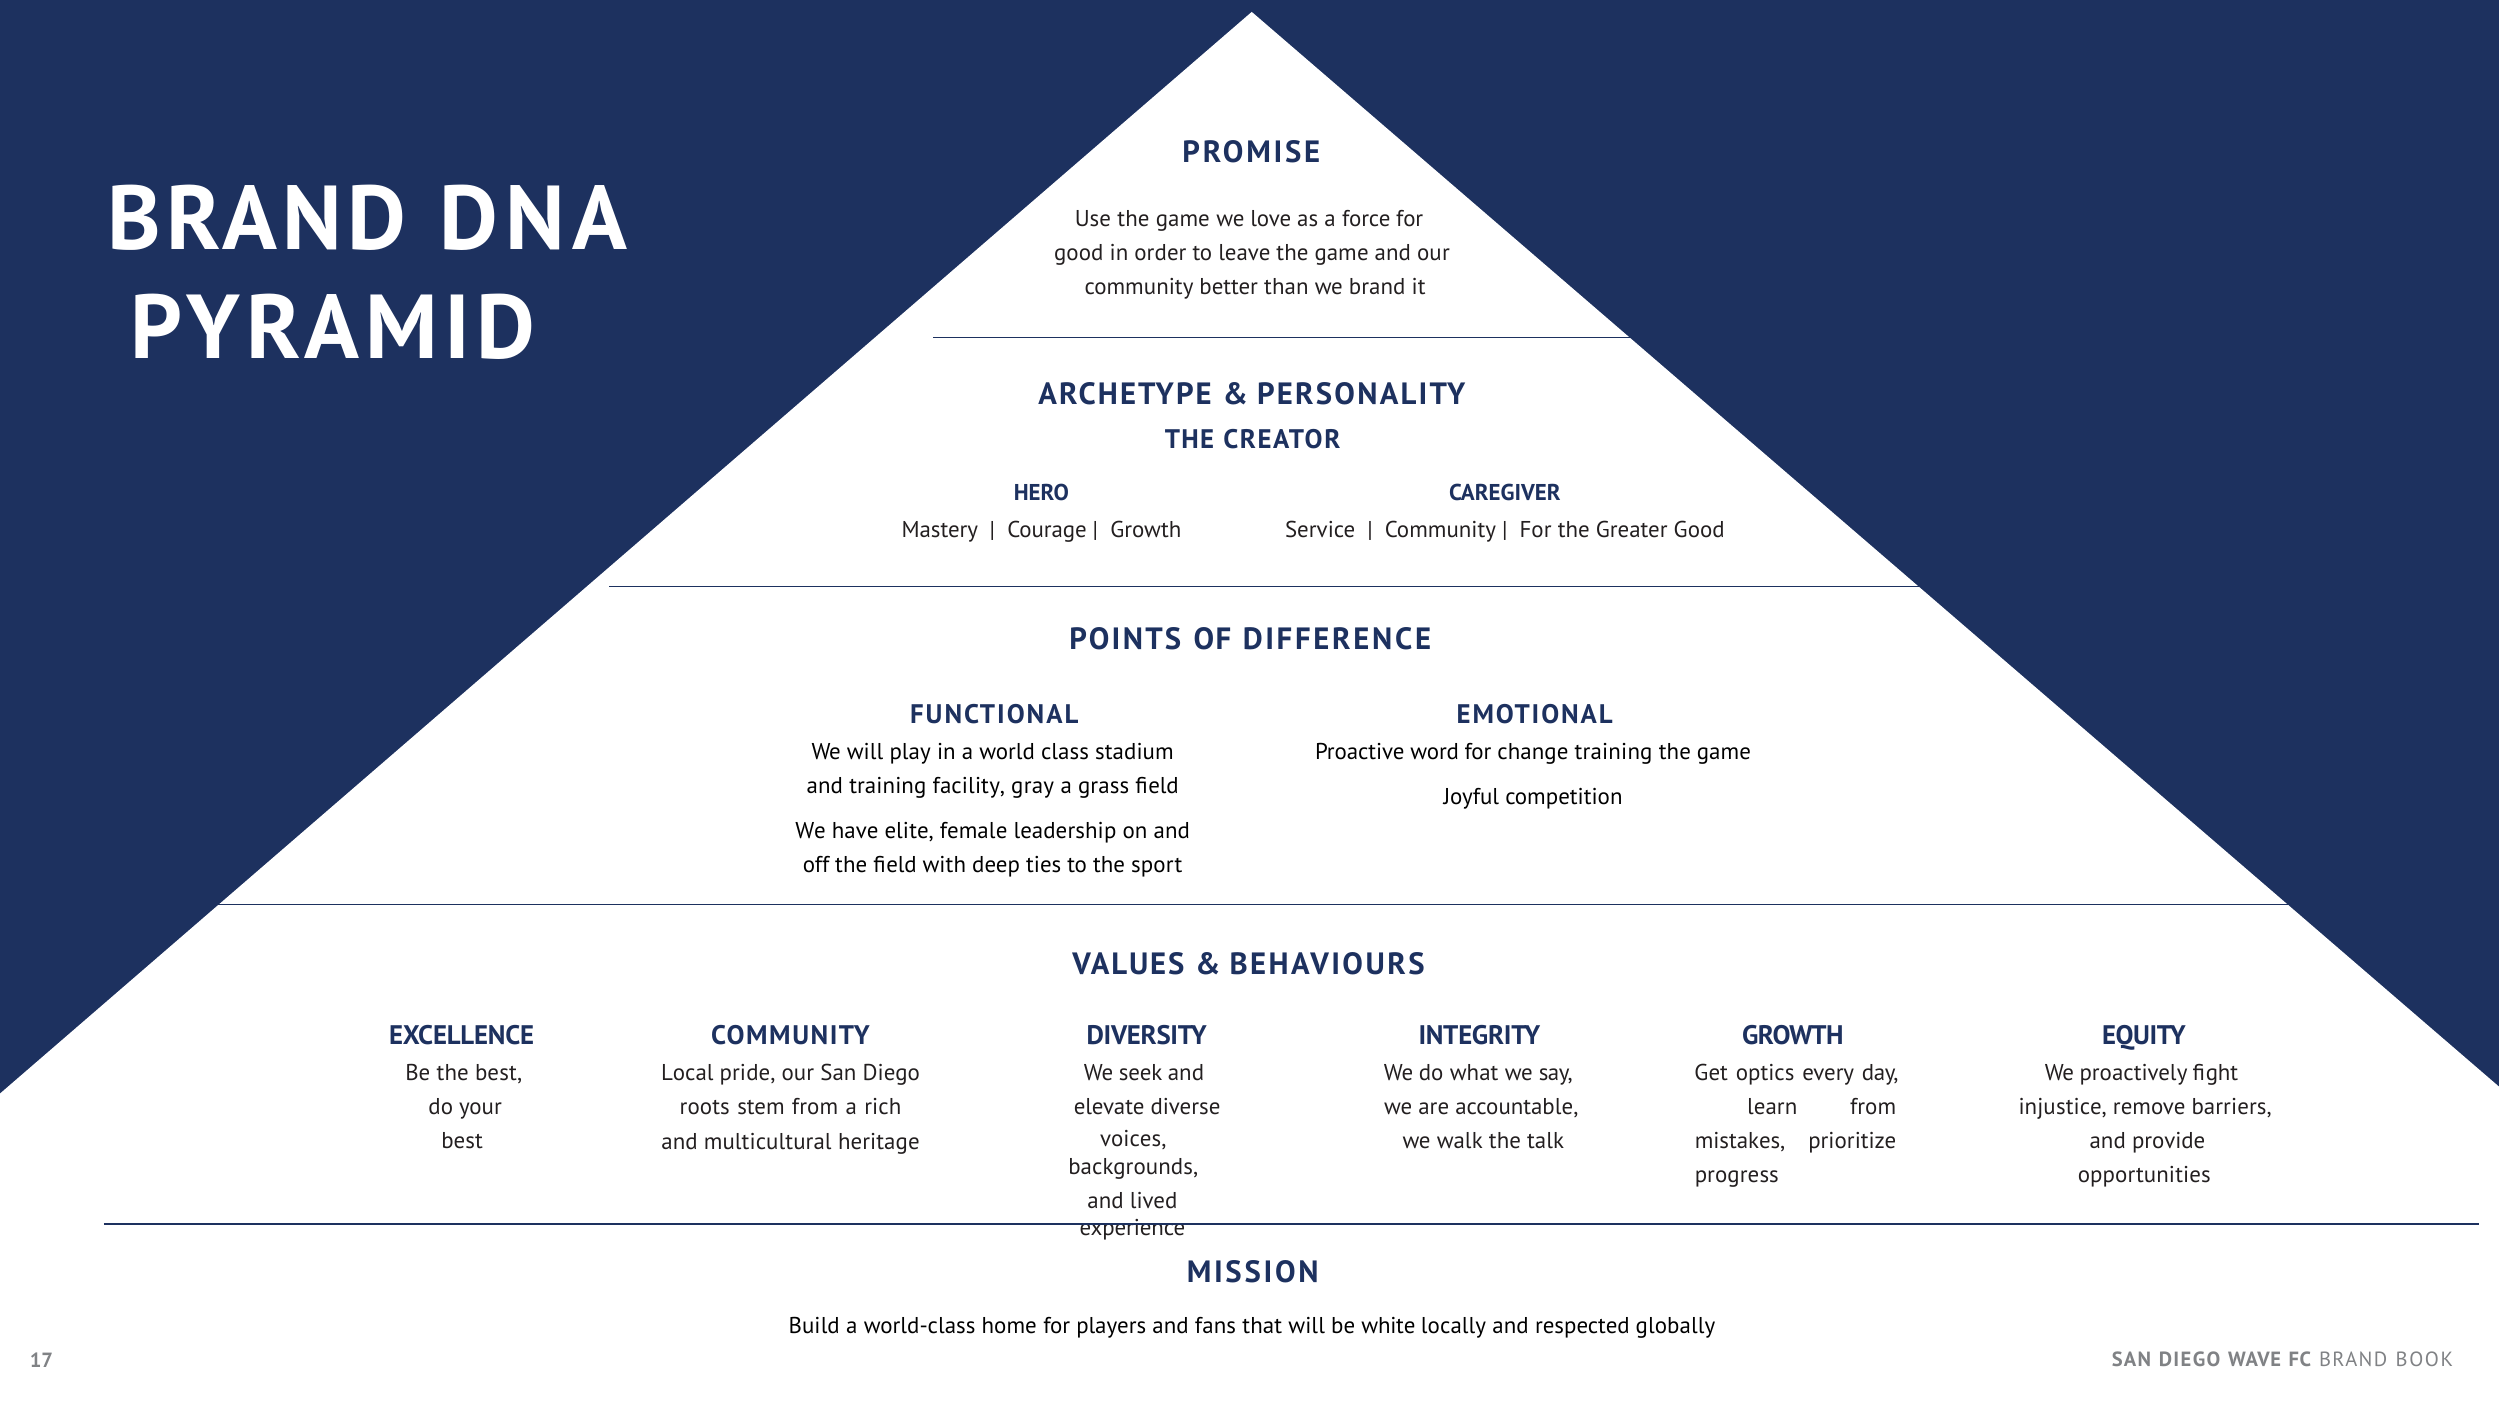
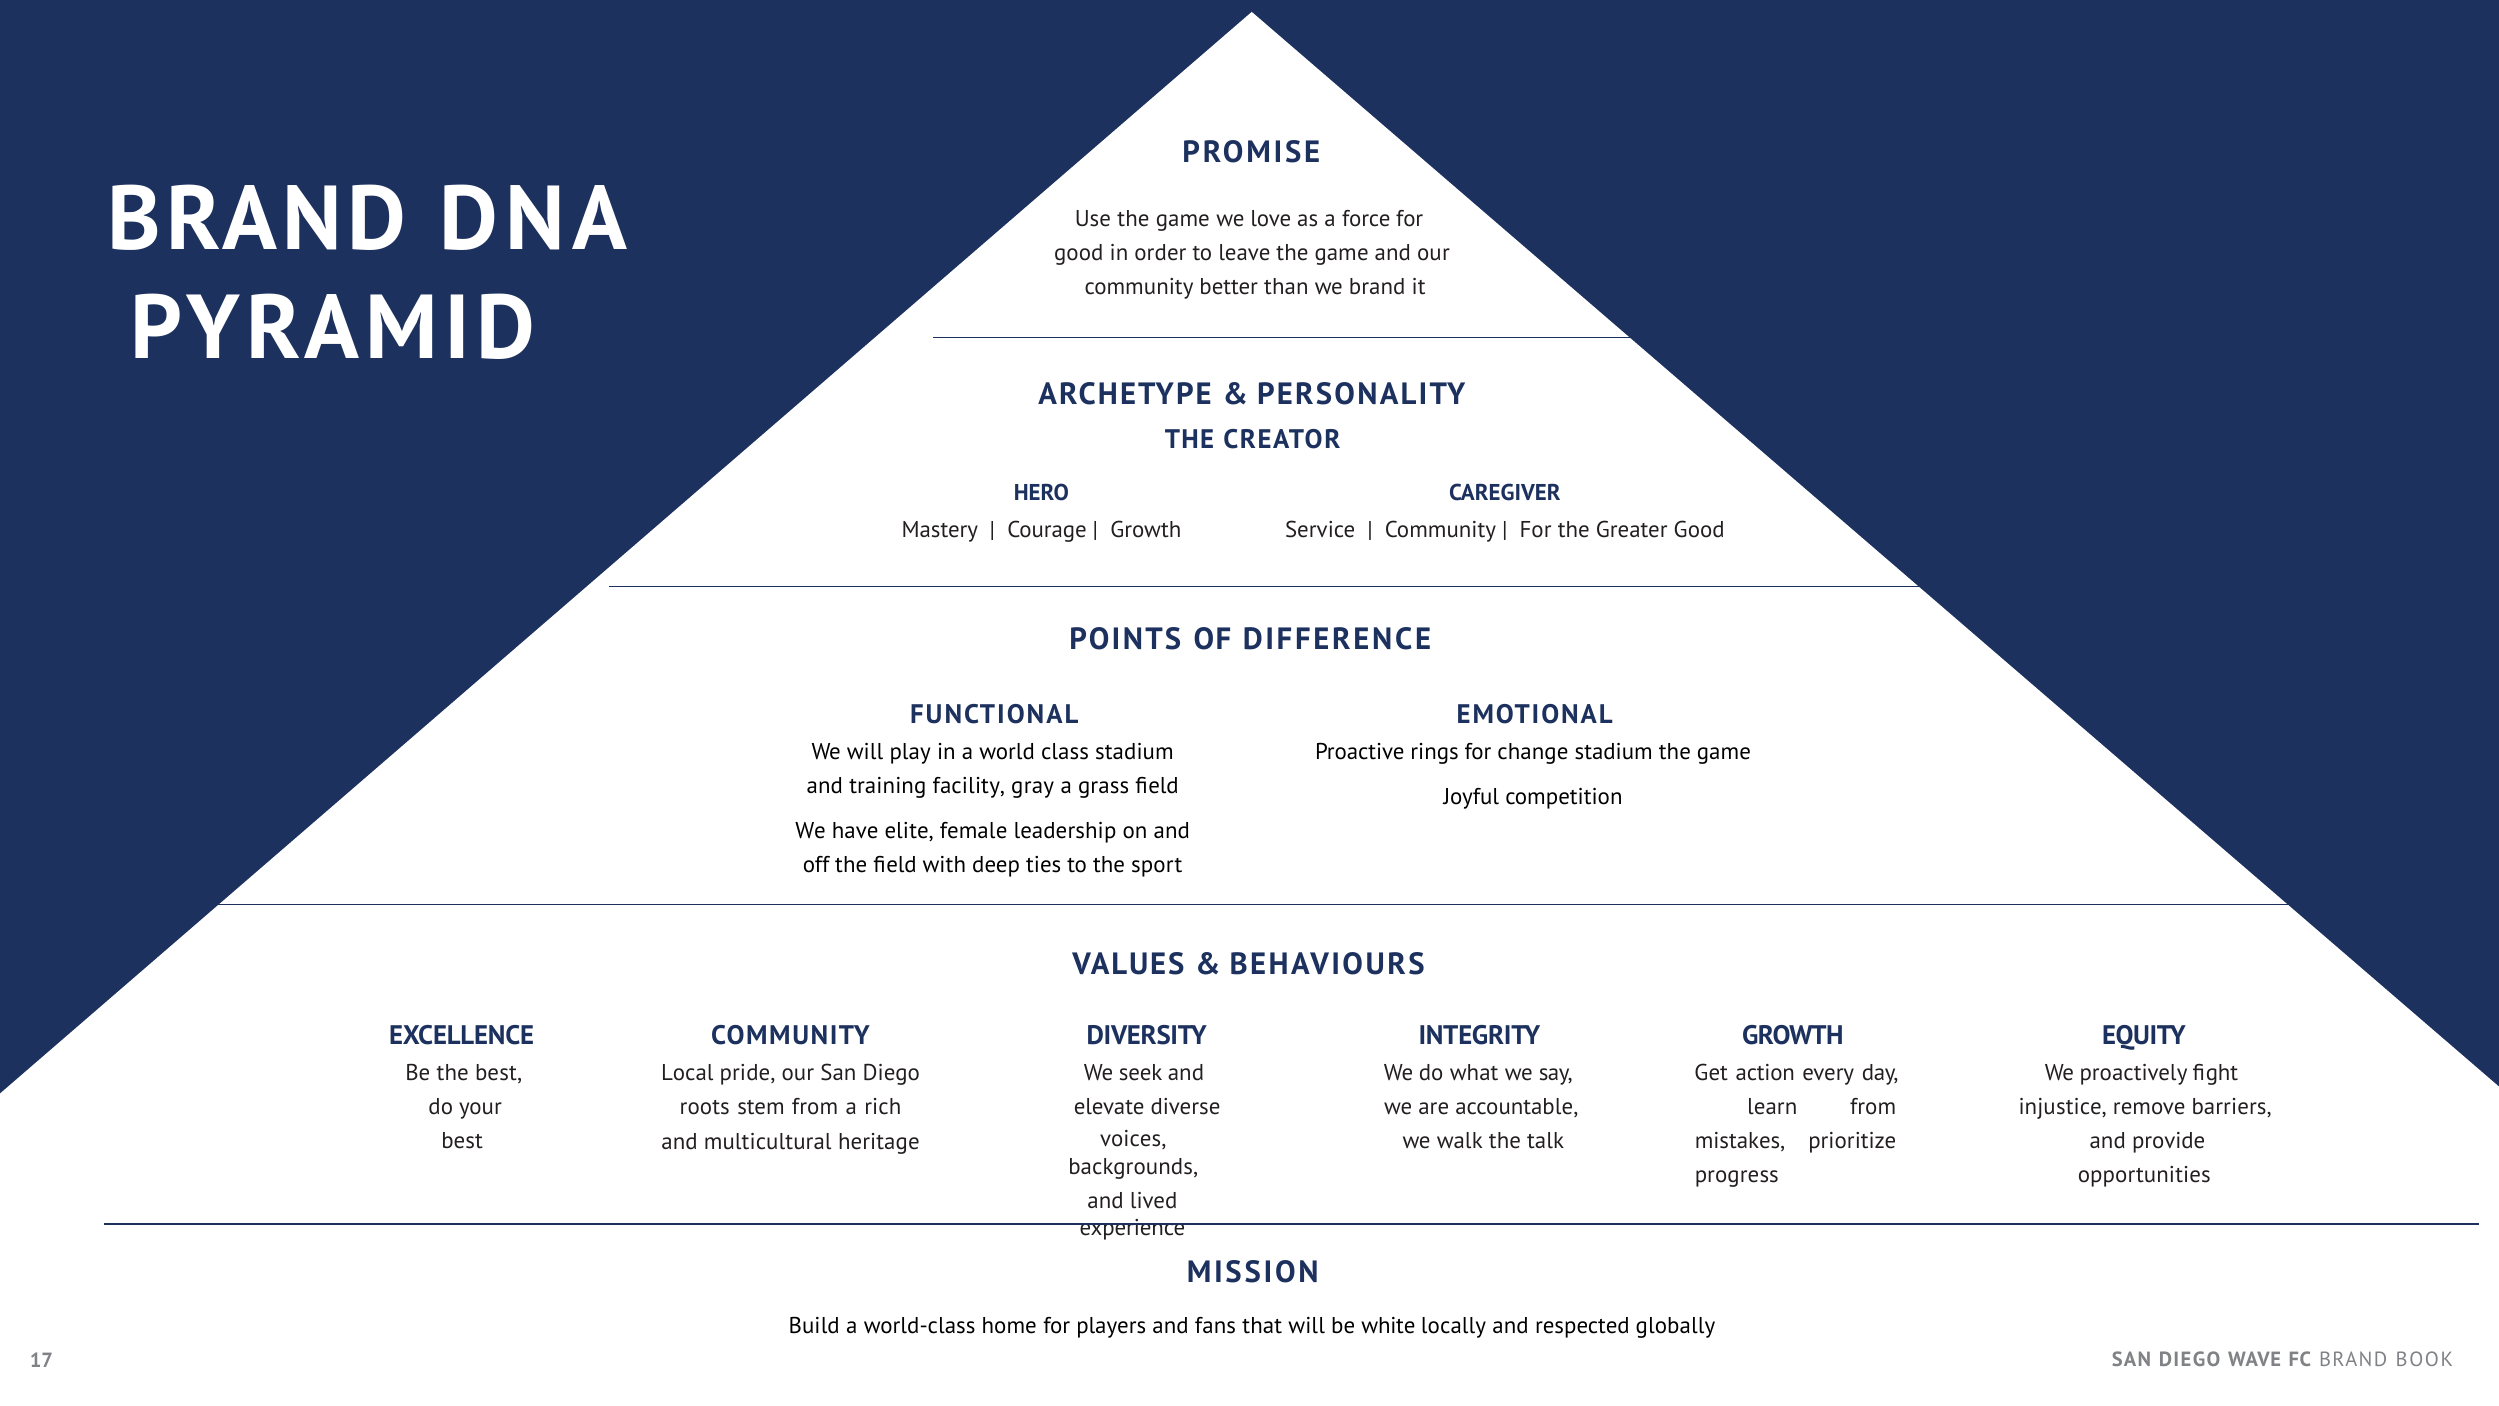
word: word -> rings
change training: training -> stadium
optics: optics -> action
